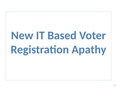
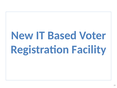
Apathy: Apathy -> Facility
